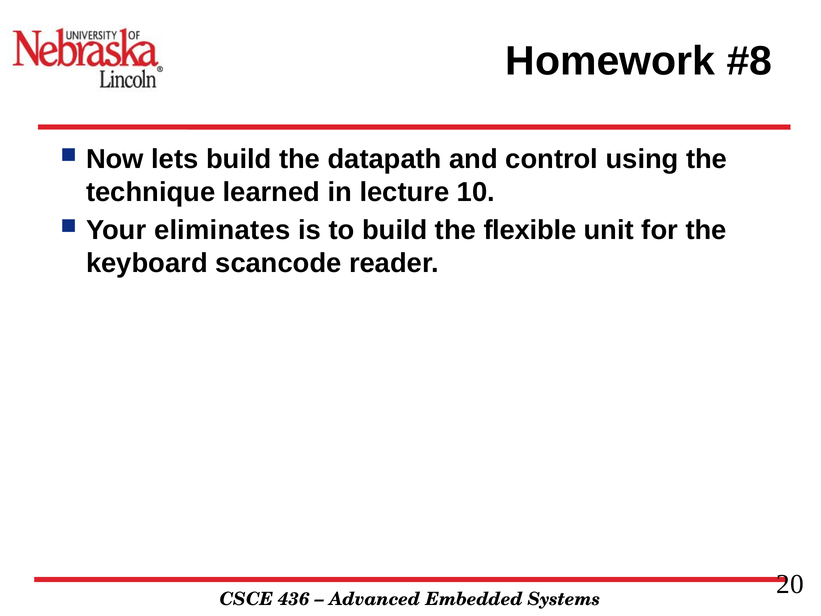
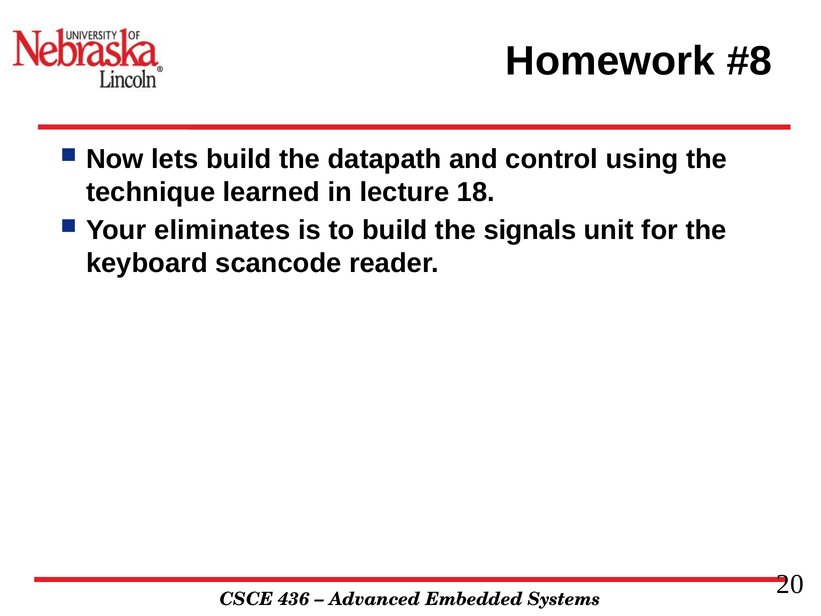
10: 10 -> 18
flexible: flexible -> signals
